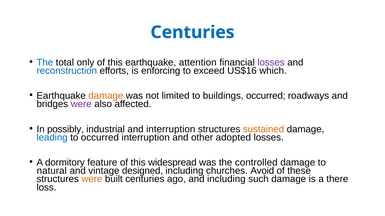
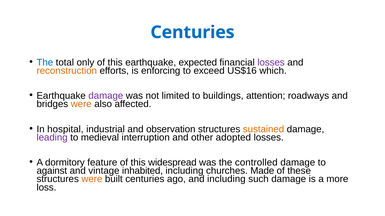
attention: attention -> expected
reconstruction colour: blue -> orange
damage at (106, 96) colour: orange -> purple
buildings occurred: occurred -> attention
were at (81, 104) colour: purple -> orange
possibly: possibly -> hospital
and interruption: interruption -> observation
leading colour: blue -> purple
to occurred: occurred -> medieval
natural: natural -> against
designed: designed -> inhabited
Avoid: Avoid -> Made
there: there -> more
